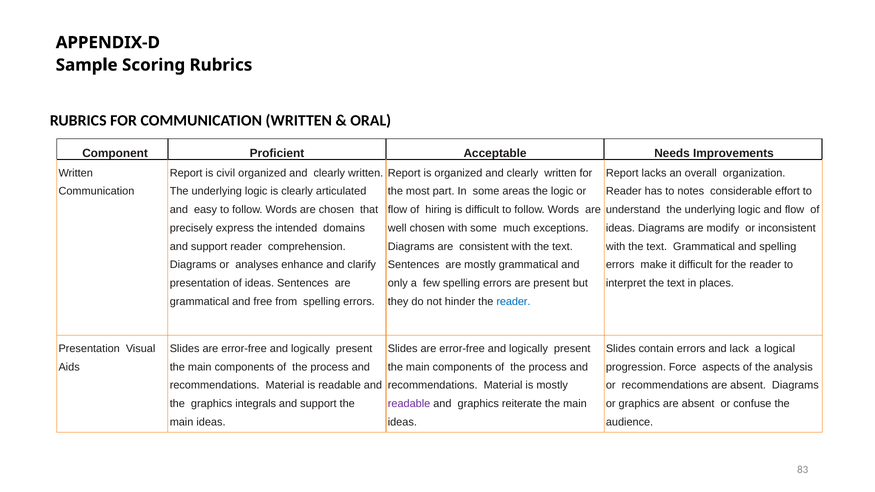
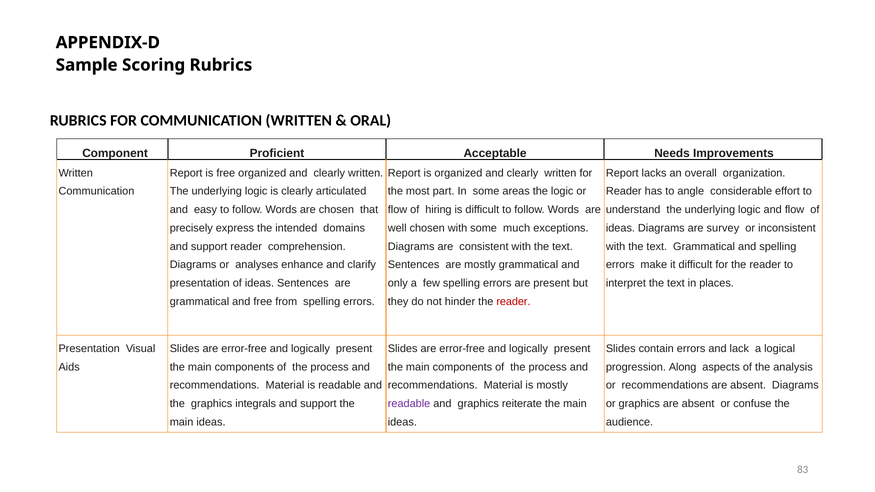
is civil: civil -> free
notes: notes -> angle
modify: modify -> survey
reader at (513, 302) colour: blue -> red
Force: Force -> Along
